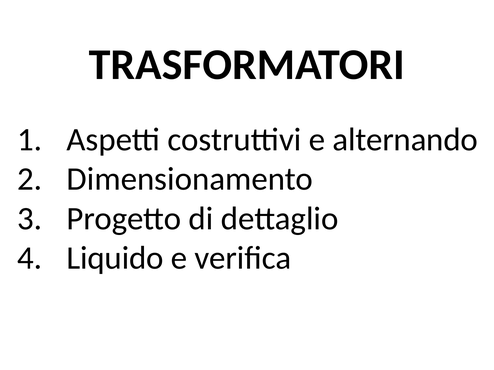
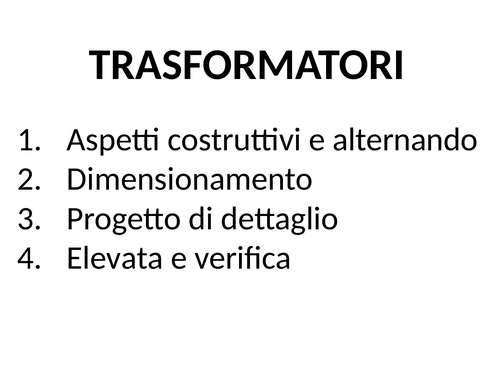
Liquido: Liquido -> Elevata
